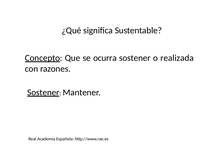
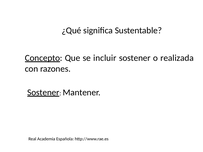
ocurra: ocurra -> incluir
